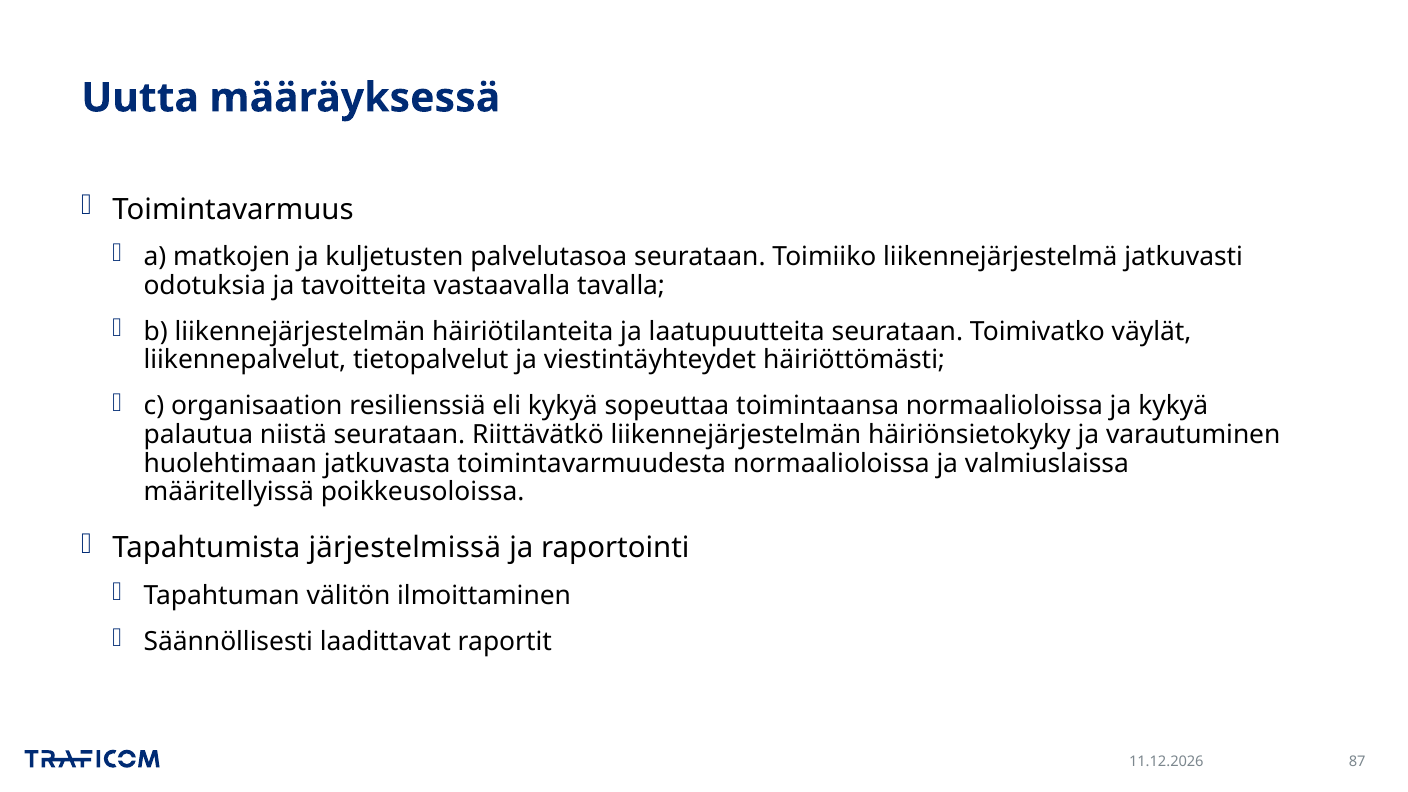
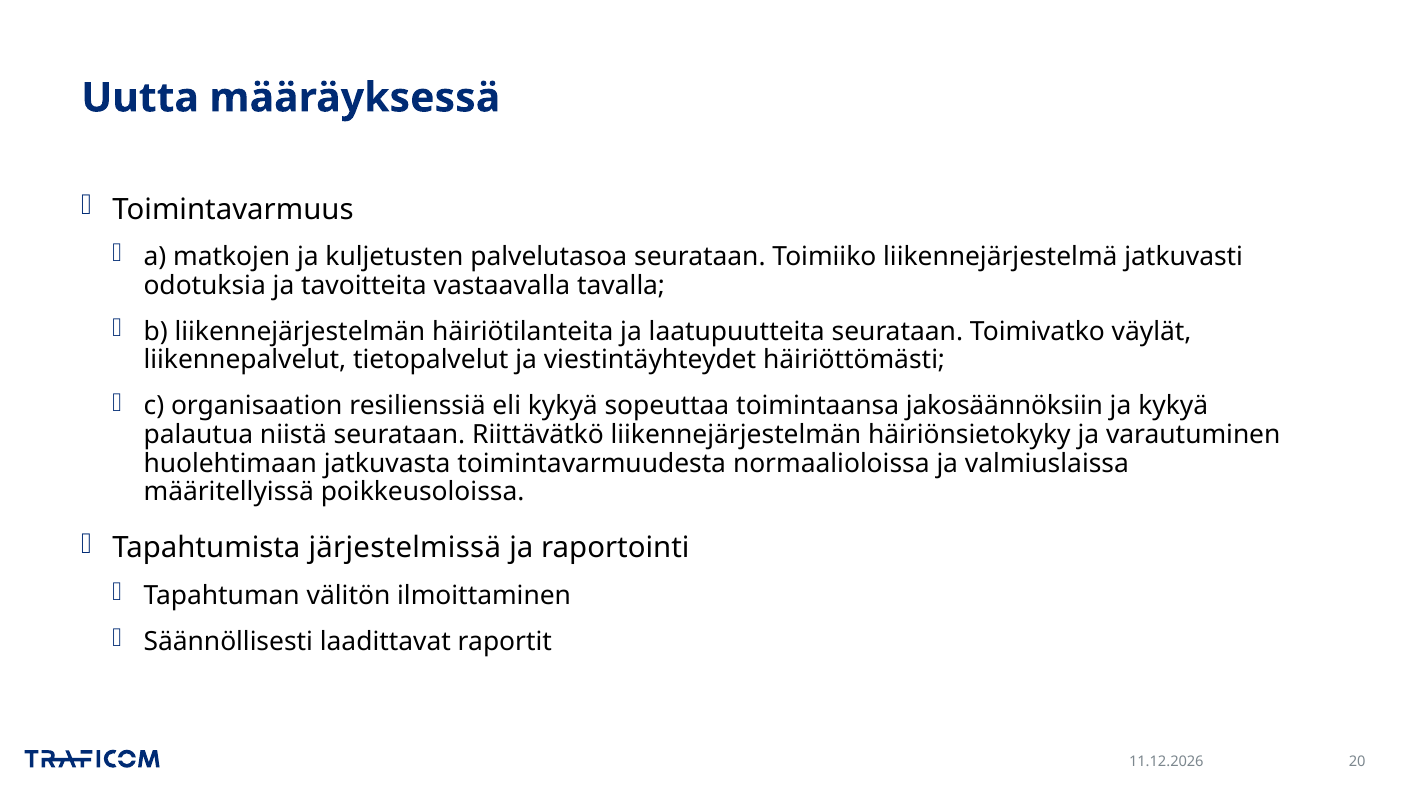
toimintaansa normaalioloissa: normaalioloissa -> jakosäännöksiin
87: 87 -> 20
